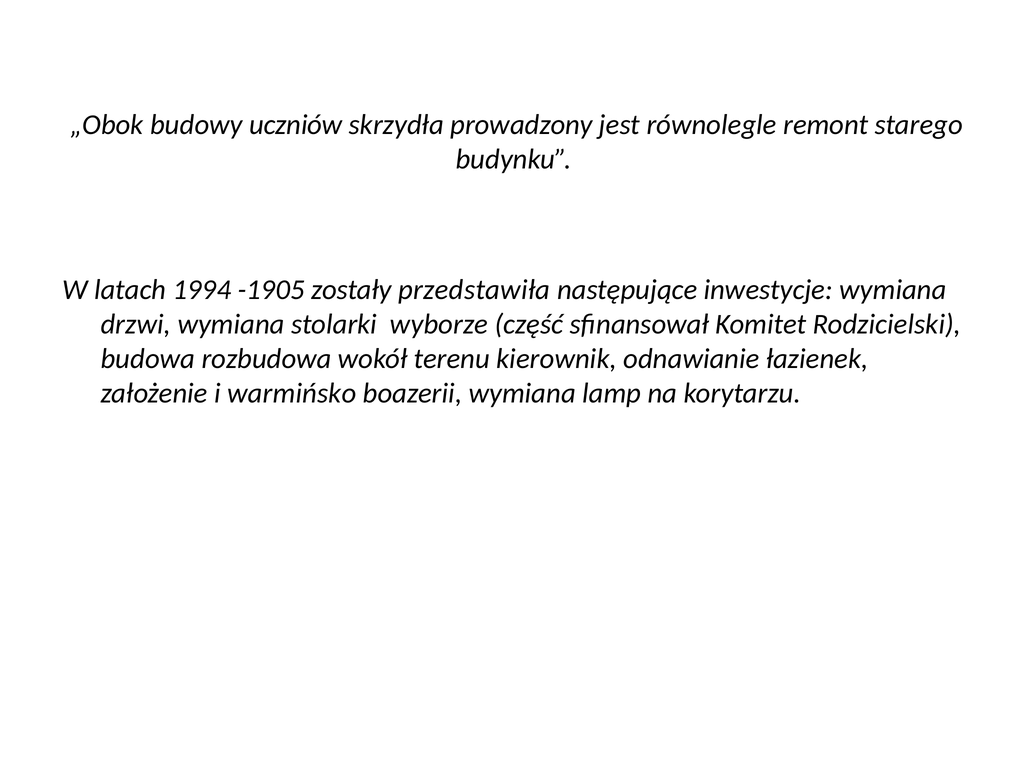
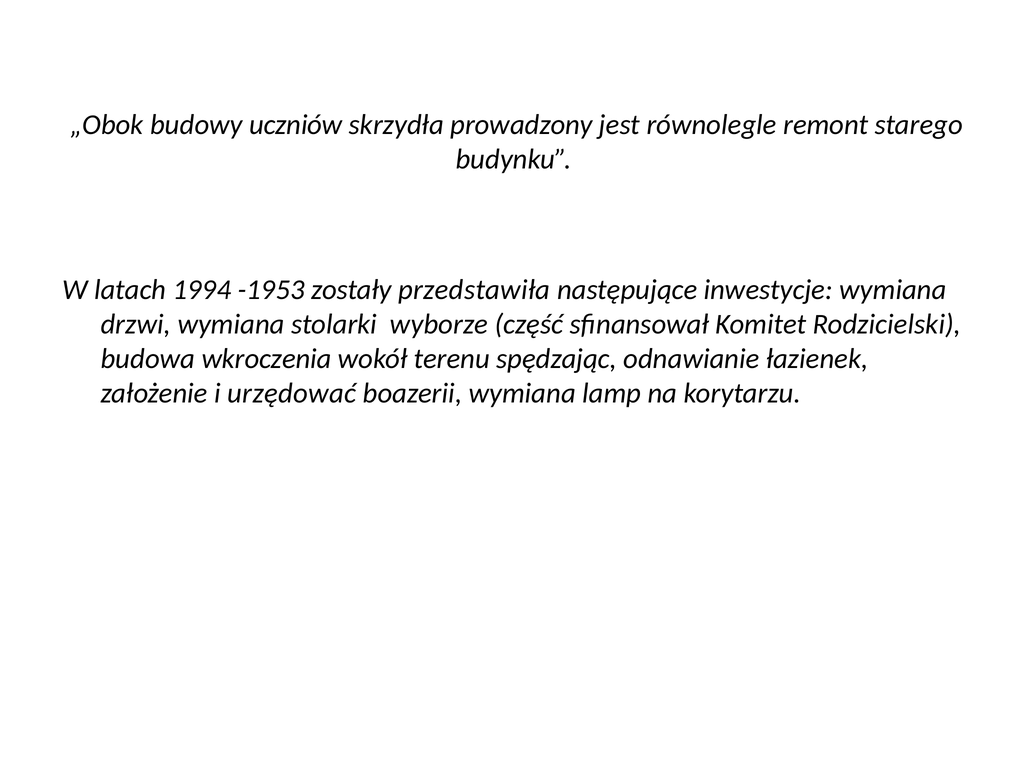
-1905: -1905 -> -1953
rozbudowa: rozbudowa -> wkroczenia
kierownik: kierownik -> spędzając
warmińsko: warmińsko -> urzędować
